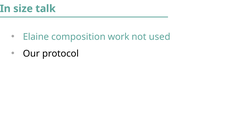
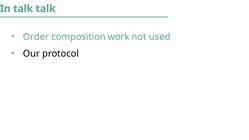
In size: size -> talk
Elaine: Elaine -> Order
